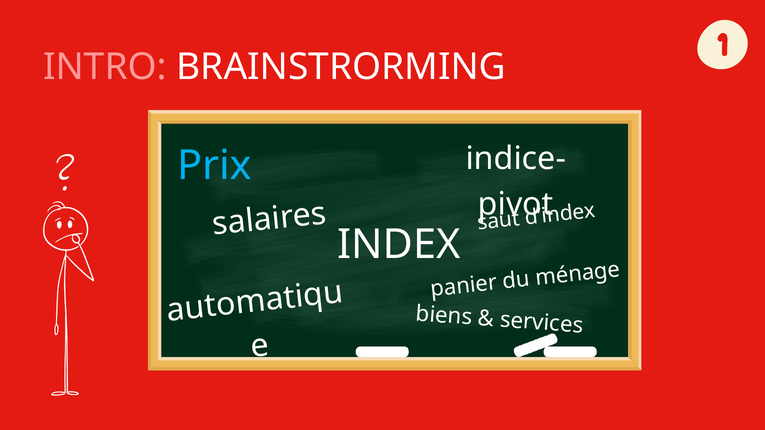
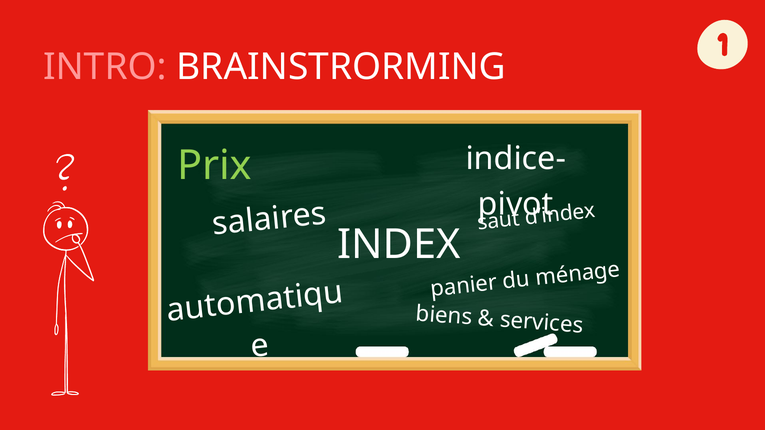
Prix colour: light blue -> light green
